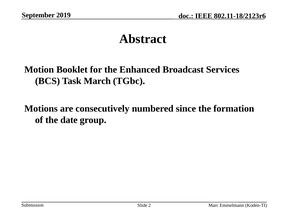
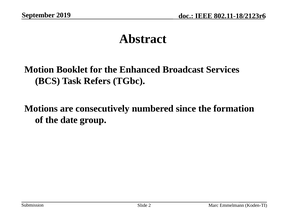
March: March -> Refers
